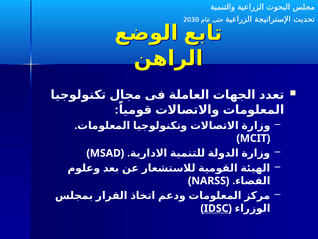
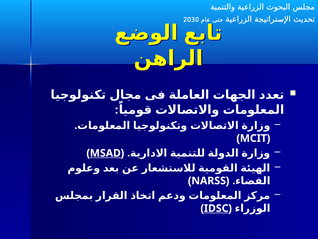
MSAD underline: none -> present
